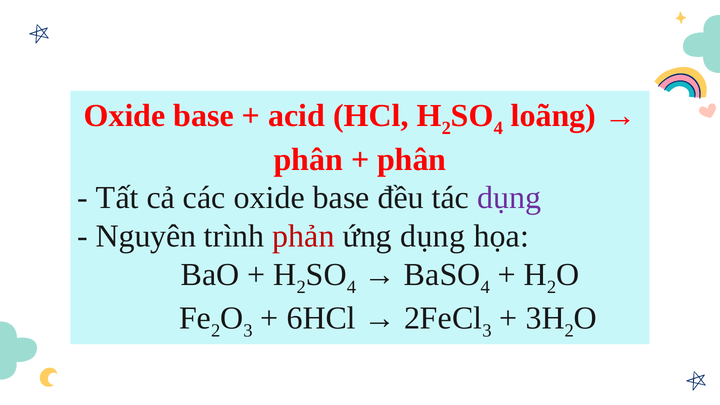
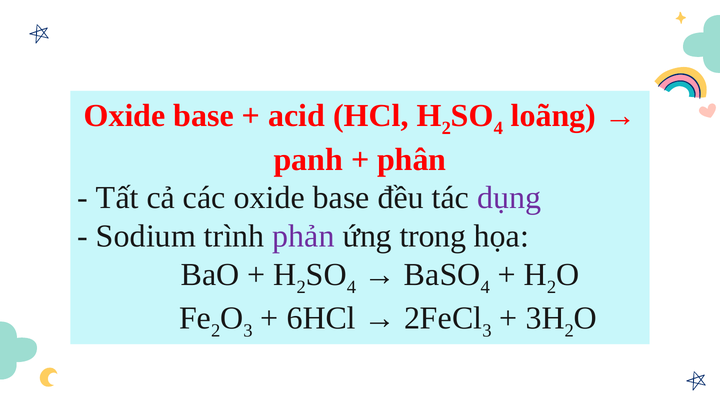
phân at (308, 159): phân -> panh
Nguyên: Nguyên -> Sodium
phản colour: red -> purple
ứng dụng: dụng -> trong
